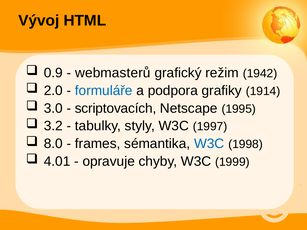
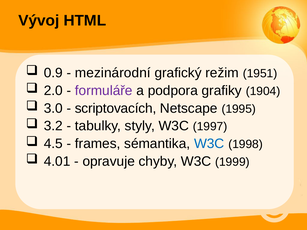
webmasterů: webmasterů -> mezinárodní
1942: 1942 -> 1951
formuláře colour: blue -> purple
1914: 1914 -> 1904
8.0: 8.0 -> 4.5
